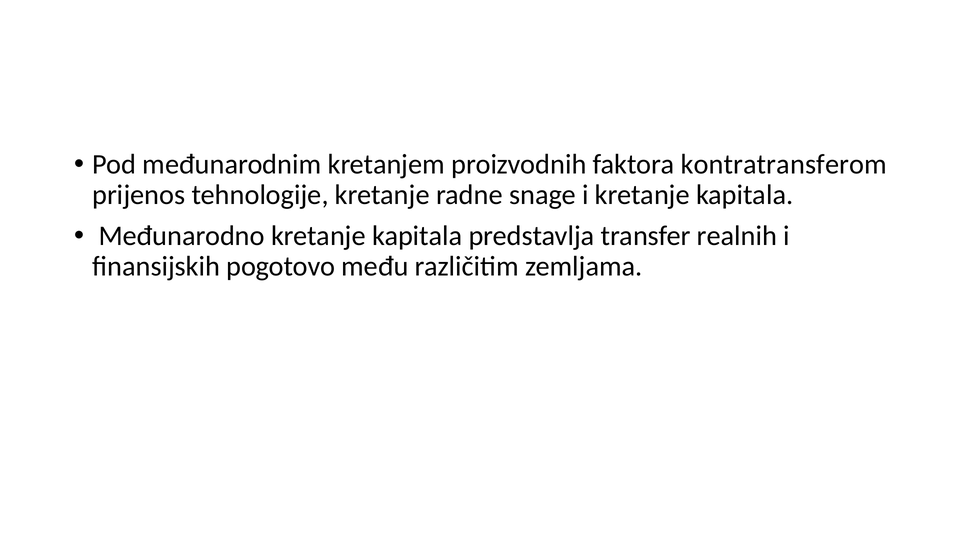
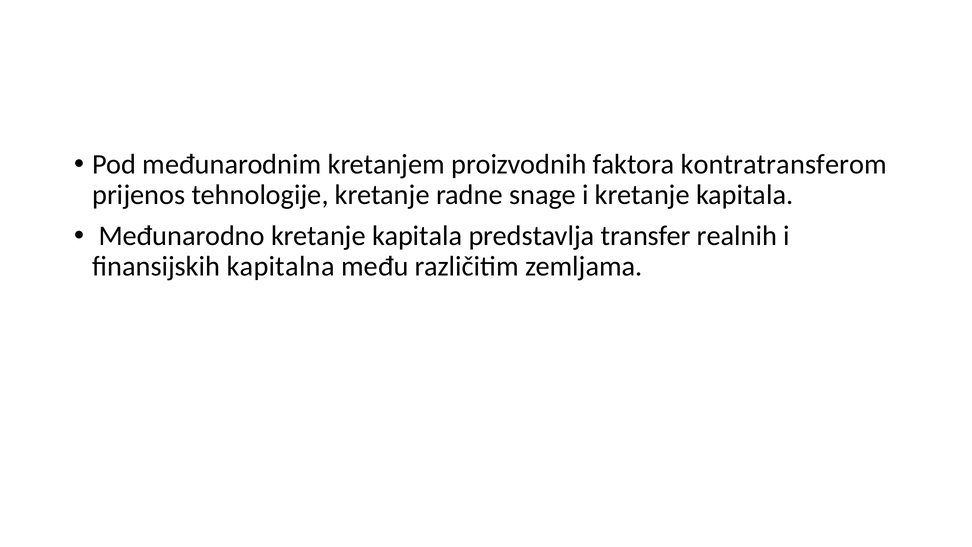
pogotovo: pogotovo -> kapitalna
